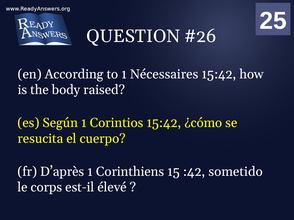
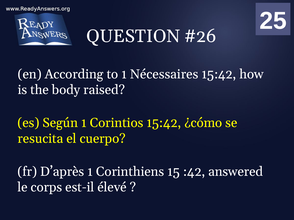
sometido: sometido -> answered
